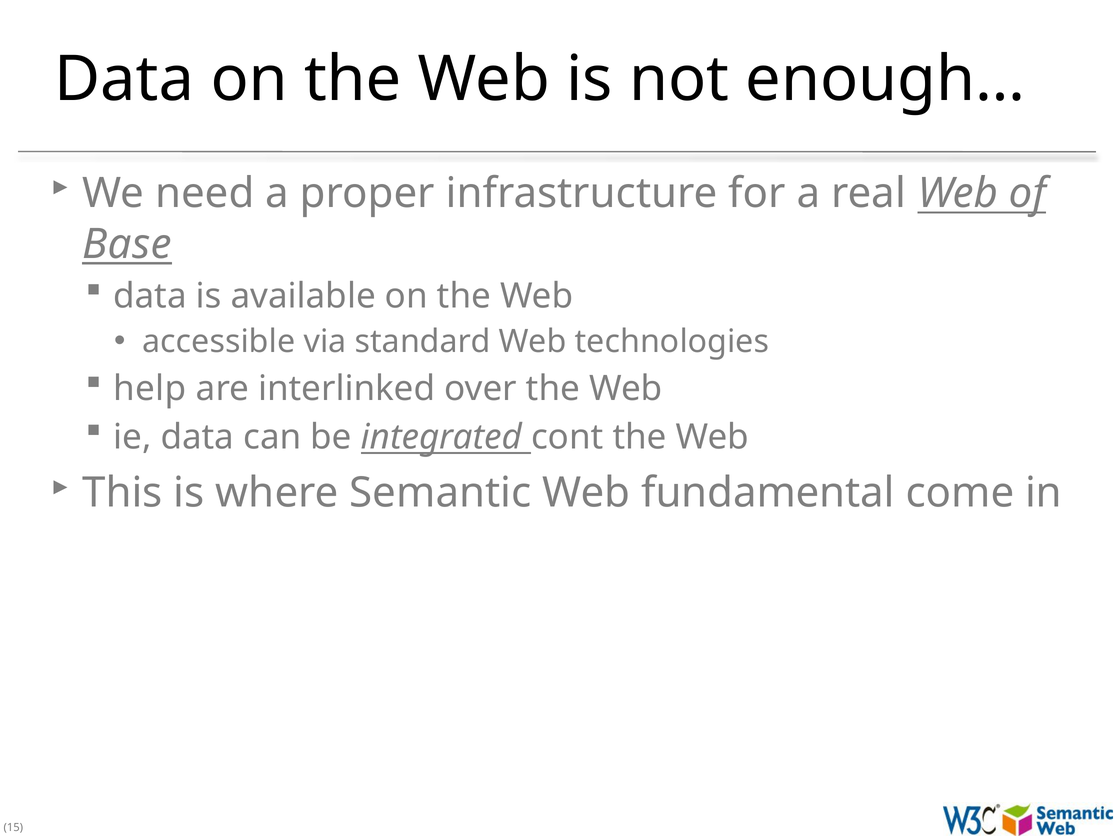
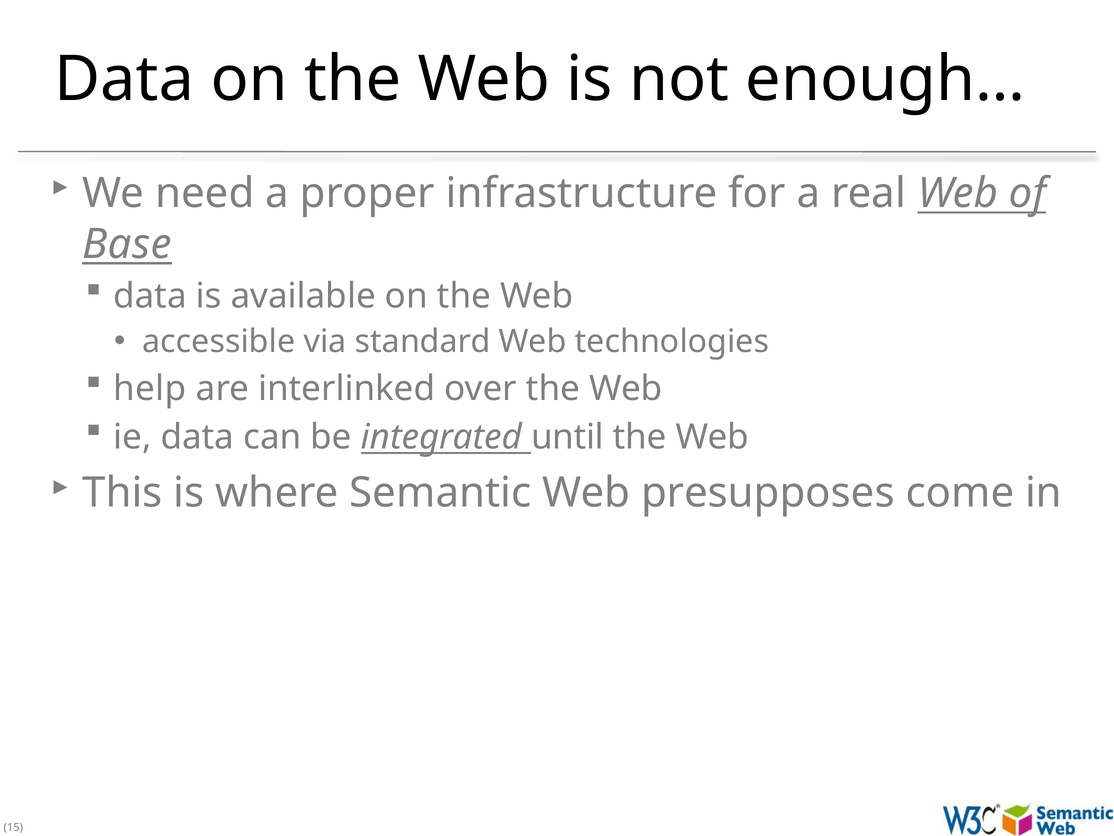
cont: cont -> until
fundamental: fundamental -> presupposes
